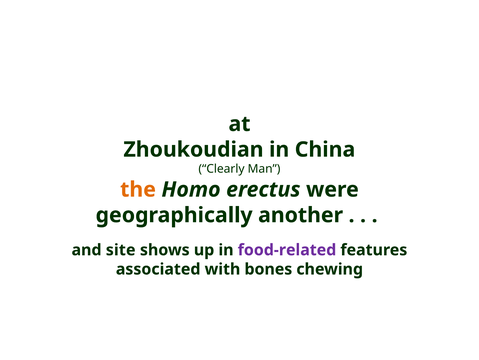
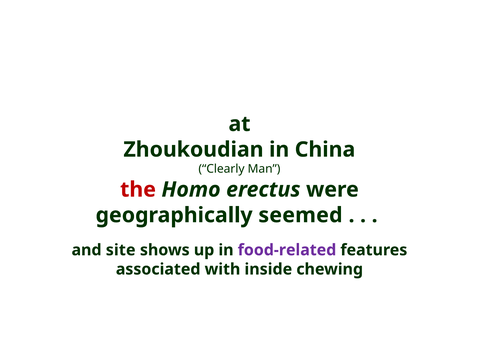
the colour: orange -> red
another: another -> seemed
bones: bones -> inside
